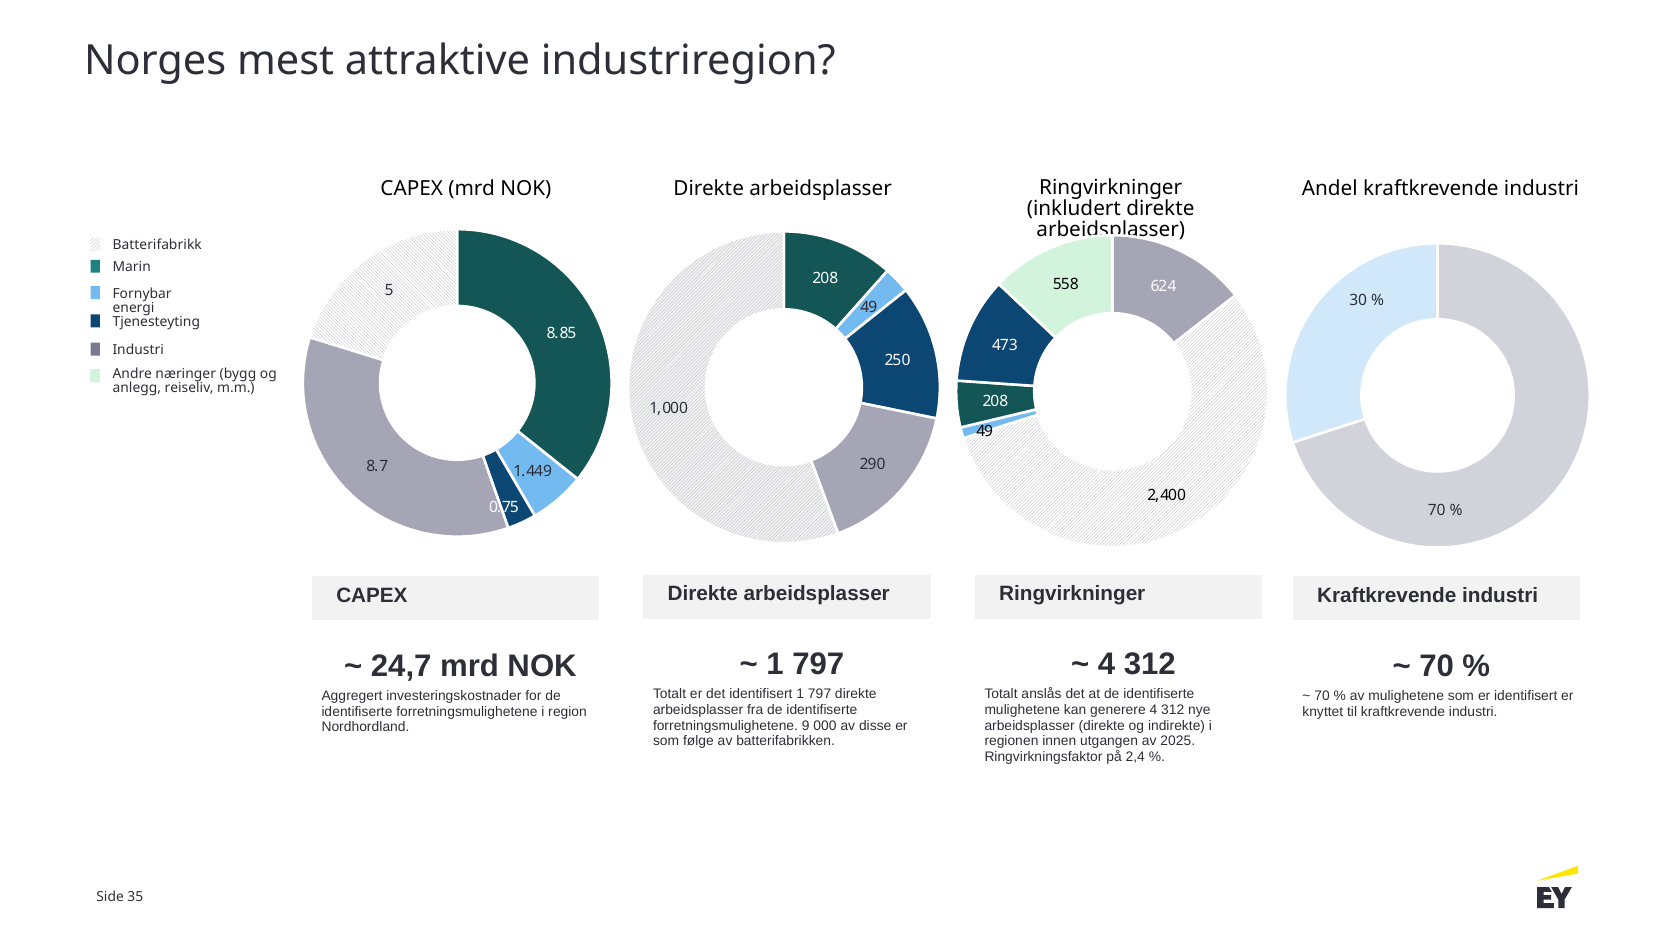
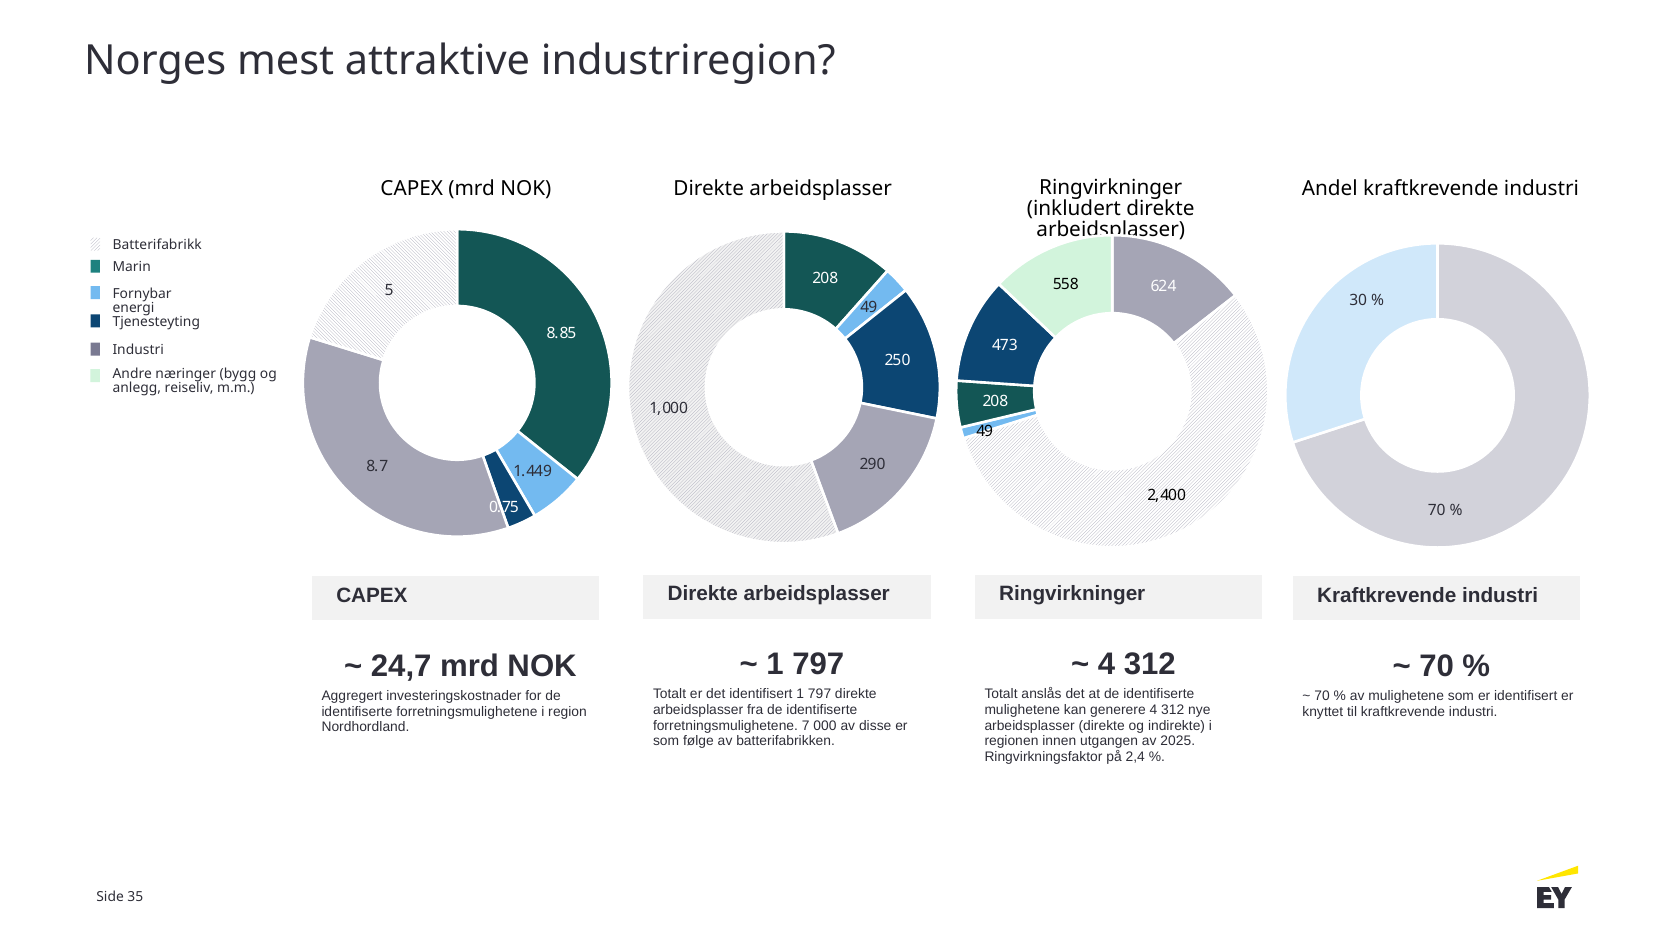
9: 9 -> 7
